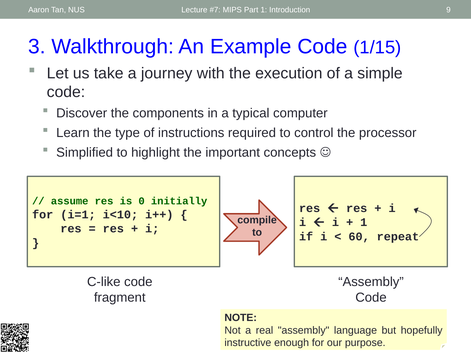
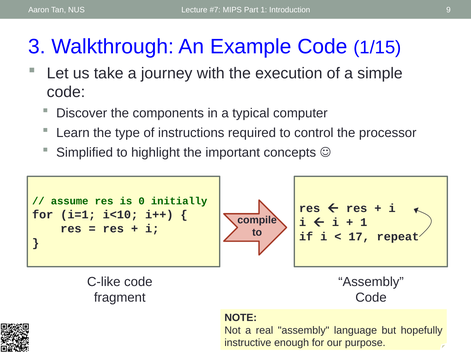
60: 60 -> 17
